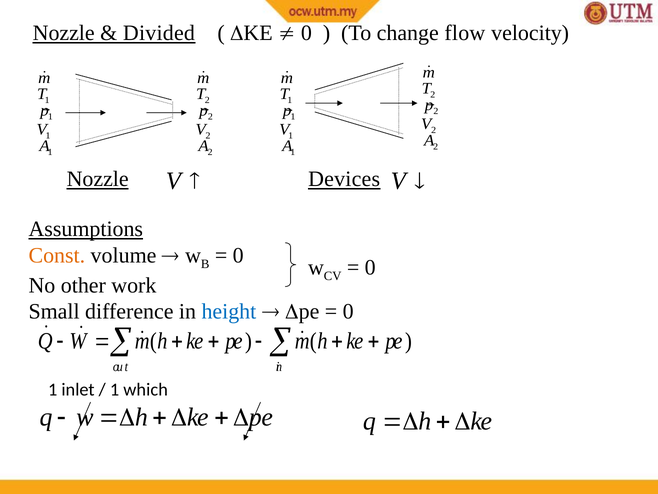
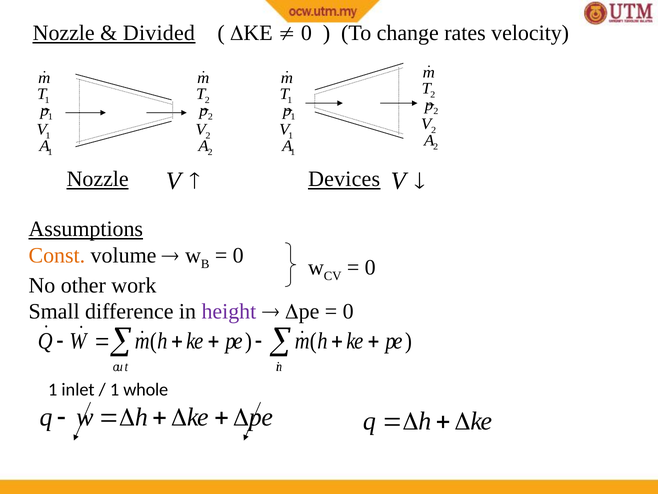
flow: flow -> rates
height colour: blue -> purple
which: which -> whole
